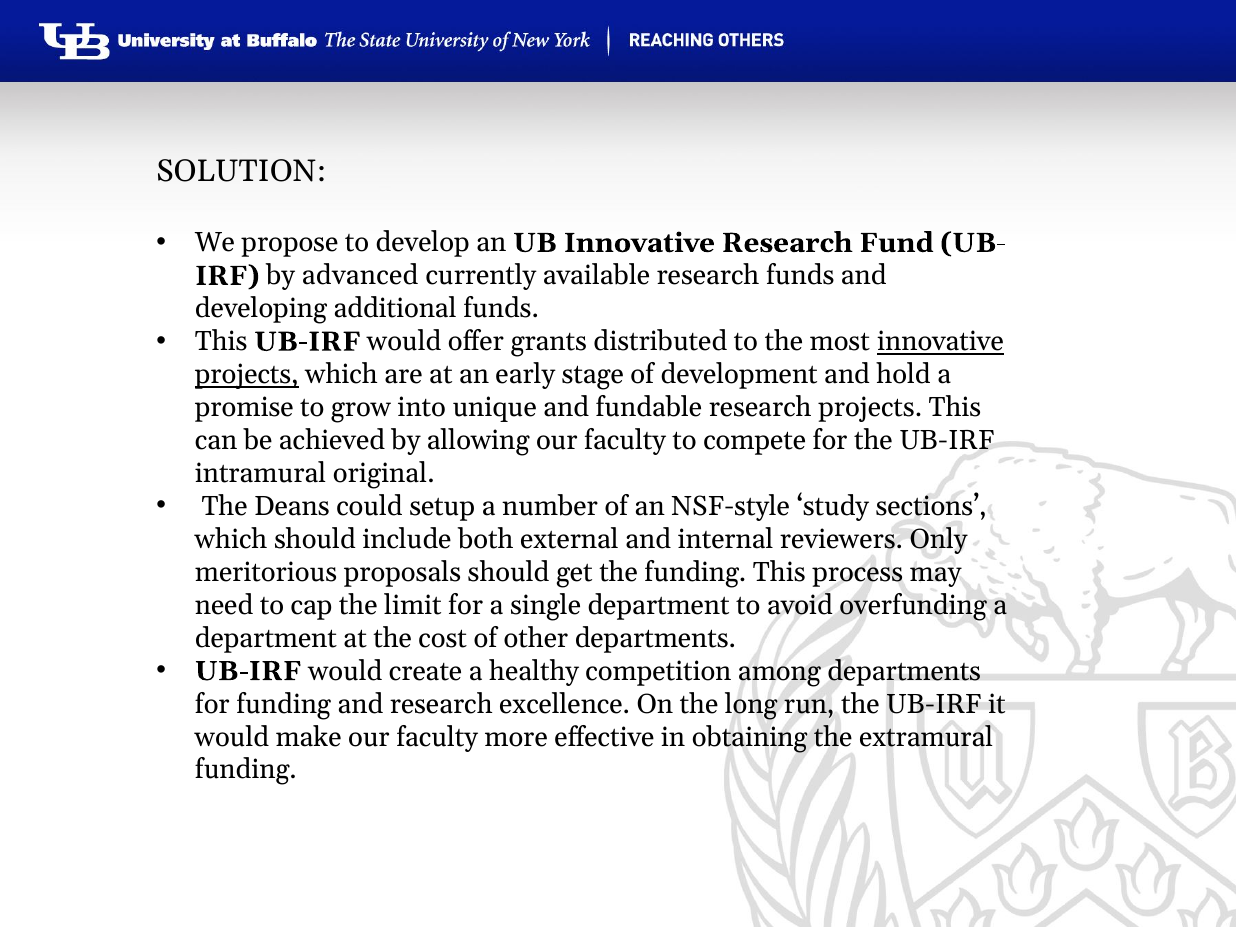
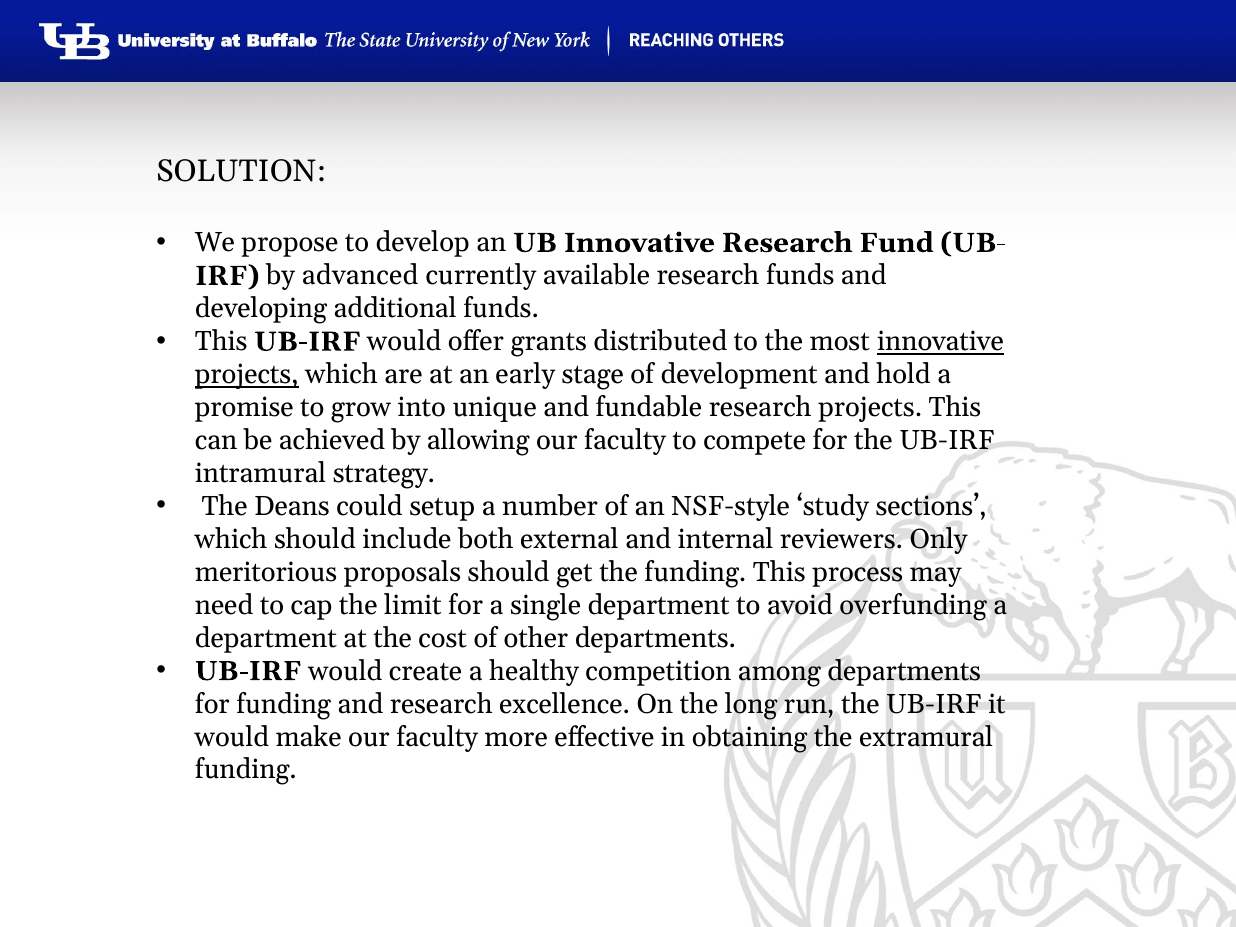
original: original -> strategy
